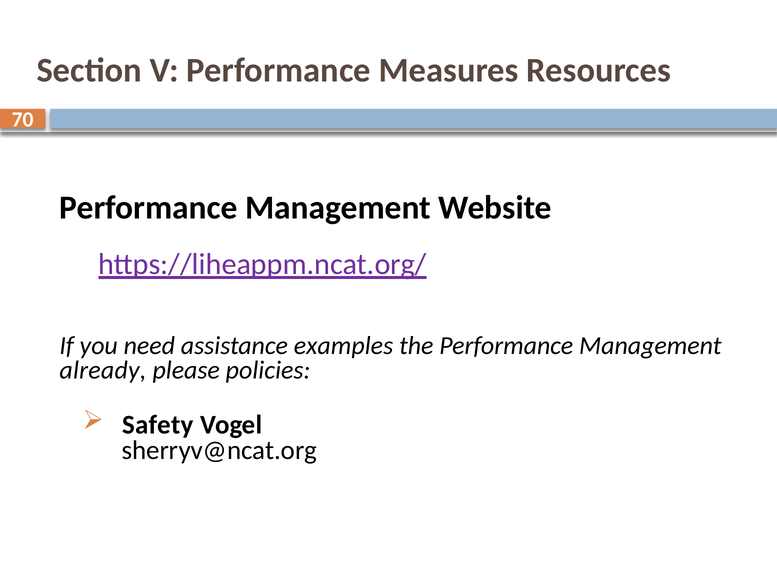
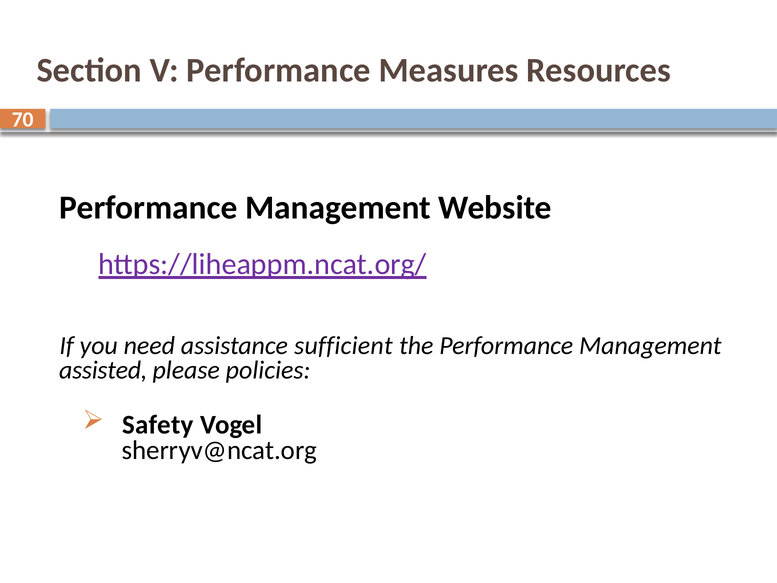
examples: examples -> sufficient
already: already -> assisted
